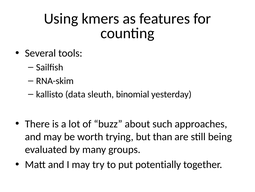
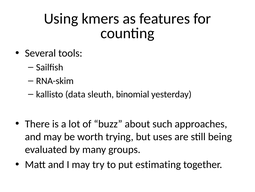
than: than -> uses
potentially: potentially -> estimating
